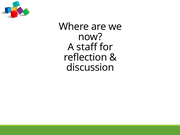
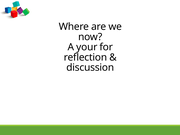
staff: staff -> your
